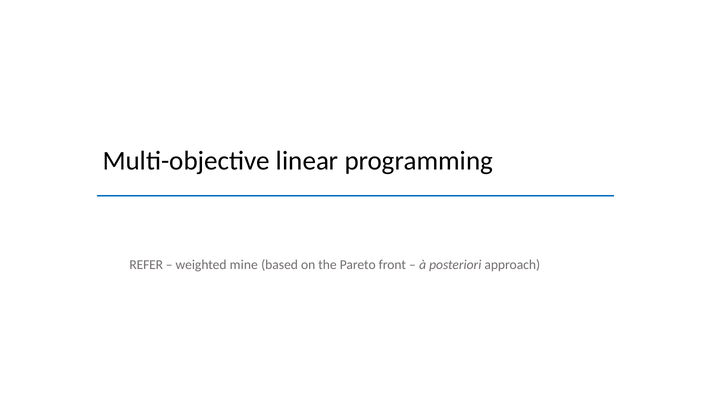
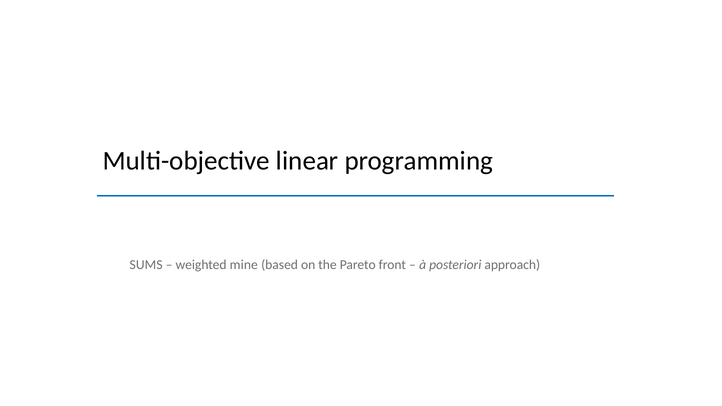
REFER: REFER -> SUMS
